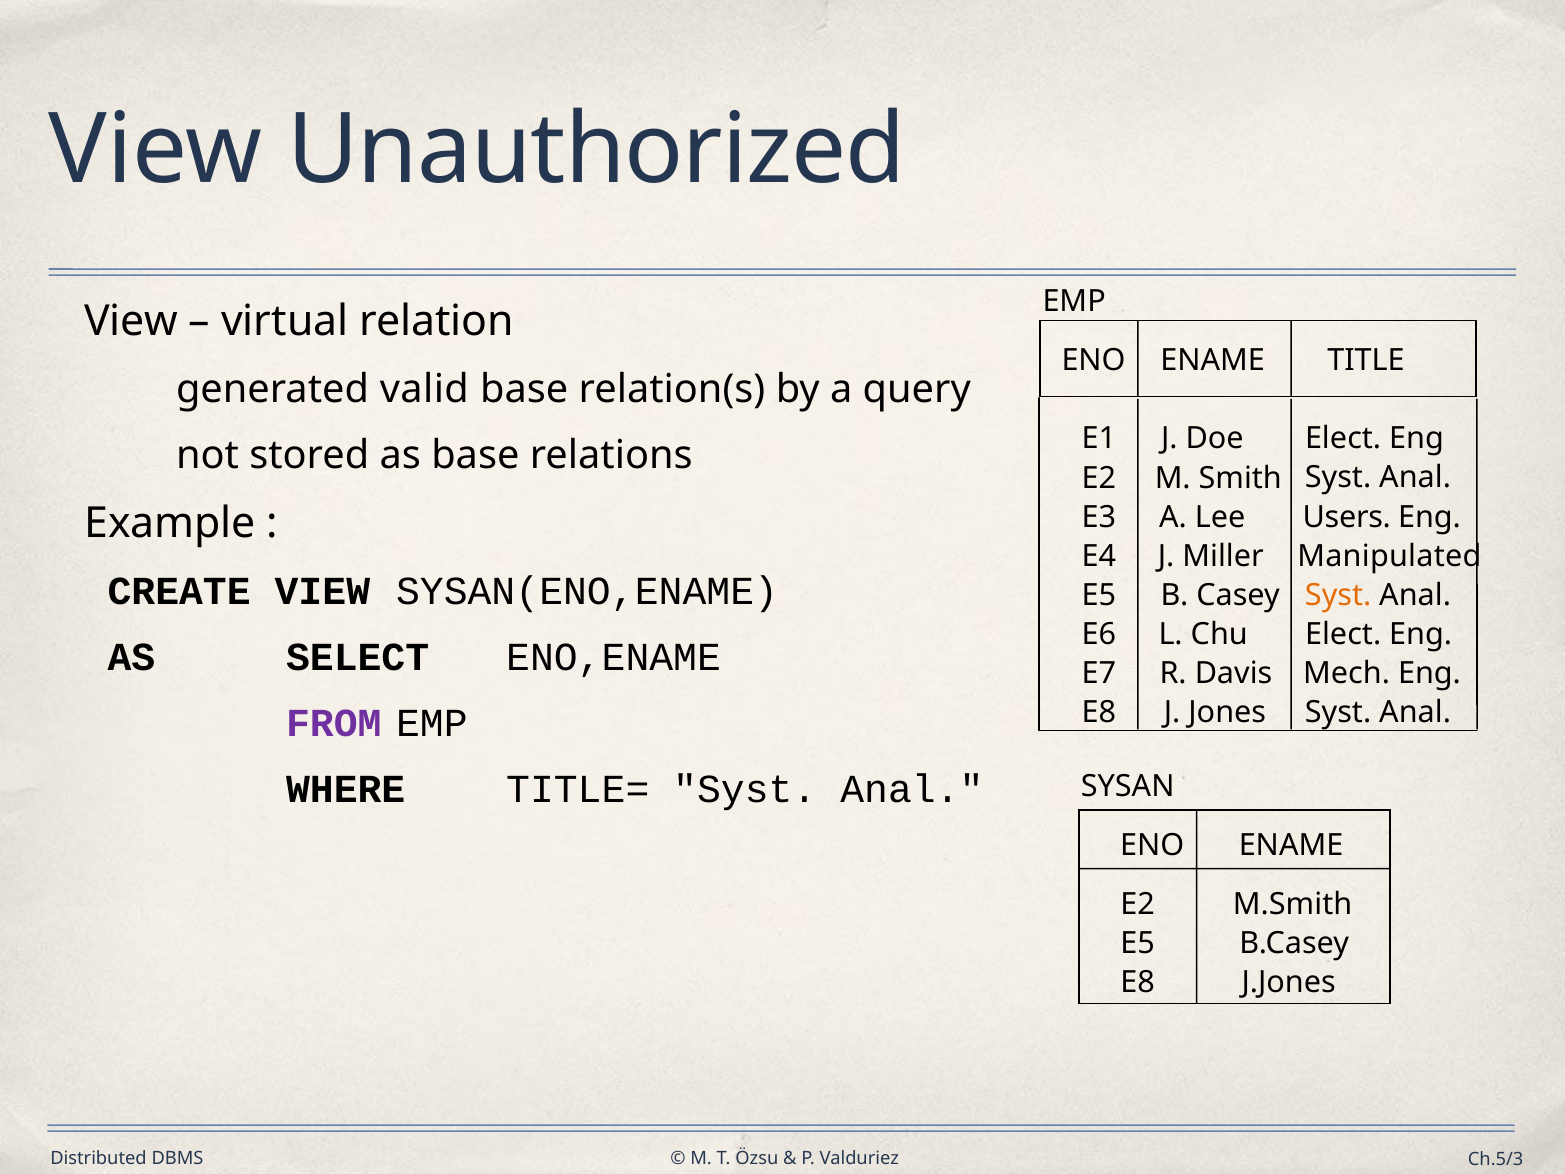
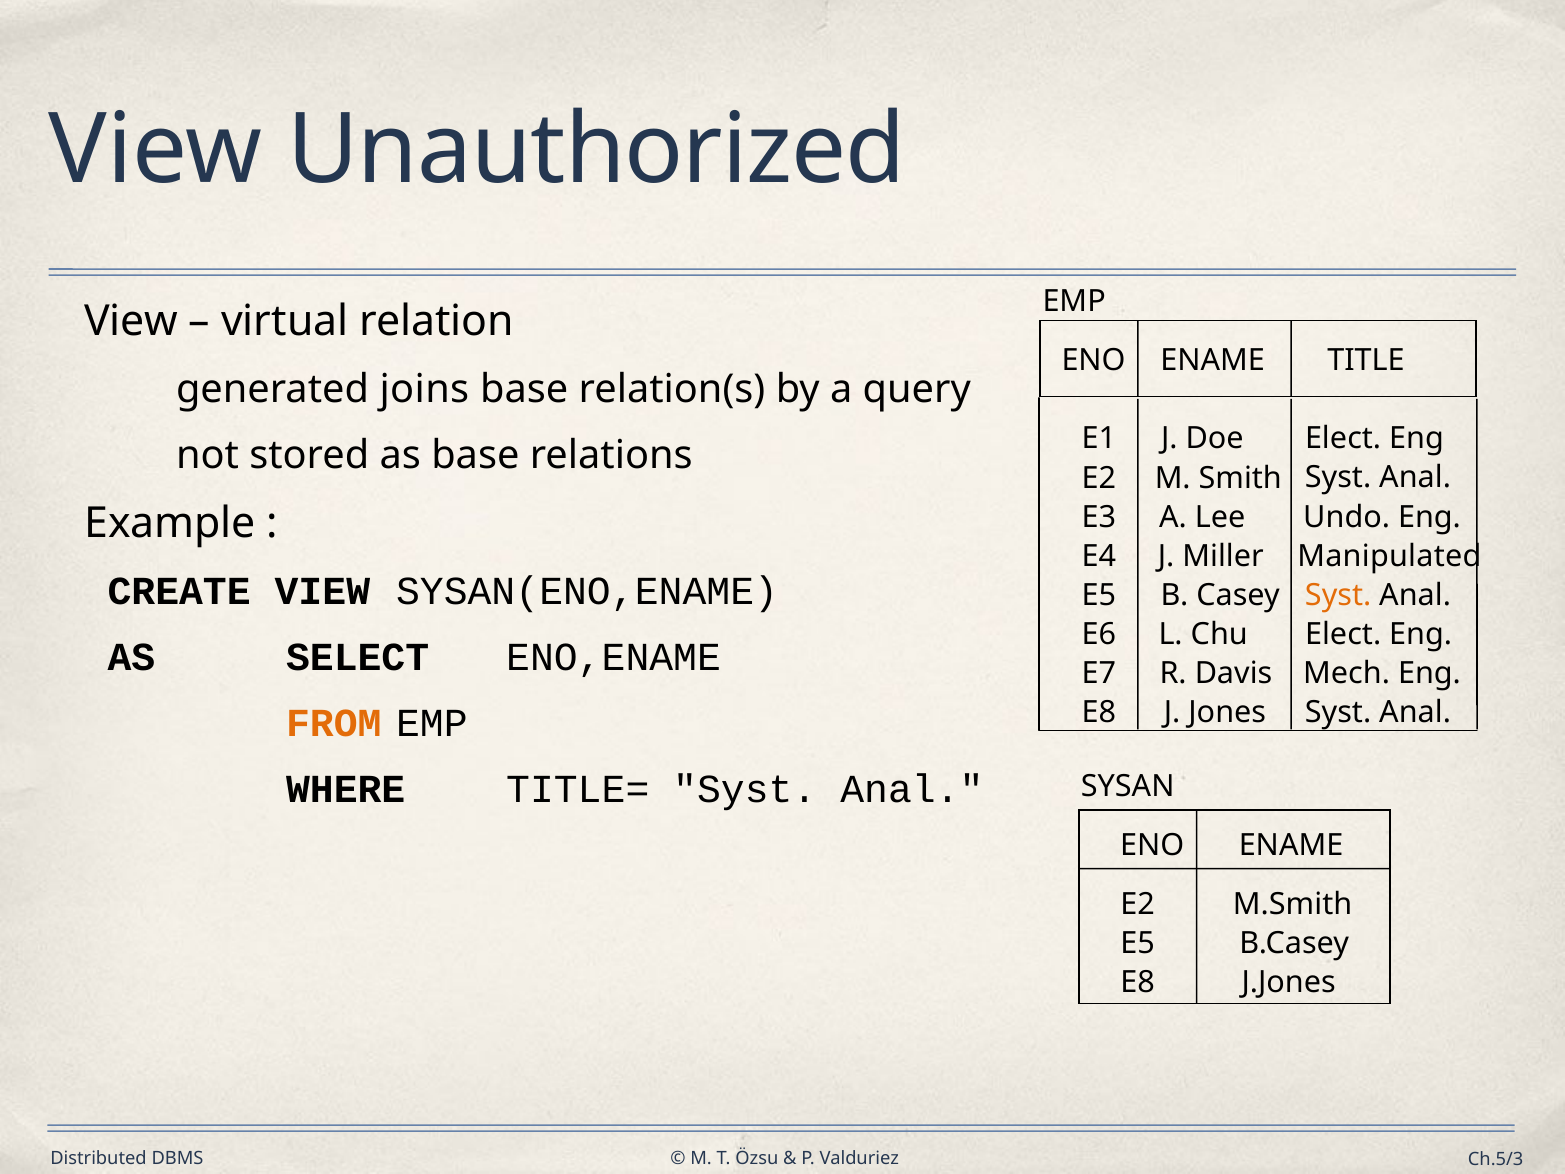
valid: valid -> joins
Users: Users -> Undo
FROM colour: purple -> orange
